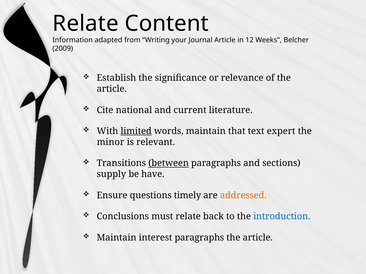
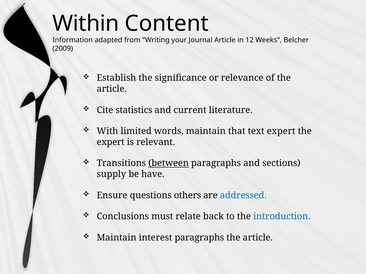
Relate at (86, 24): Relate -> Within
national: national -> statistics
limited underline: present -> none
minor at (111, 142): minor -> expert
timely: timely -> others
addressed colour: orange -> blue
